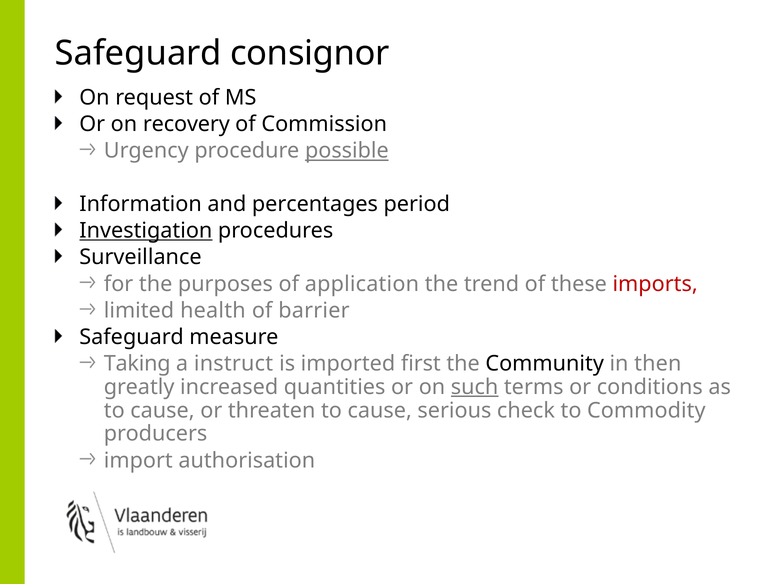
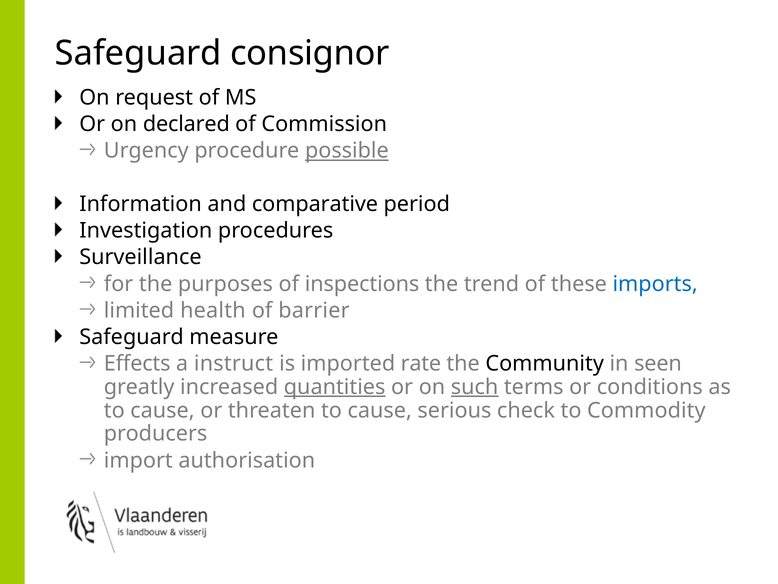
recovery: recovery -> declared
percentages: percentages -> comparative
Investigation underline: present -> none
application: application -> inspections
imports colour: red -> blue
Taking: Taking -> Effects
first: first -> rate
then: then -> seen
quantities underline: none -> present
